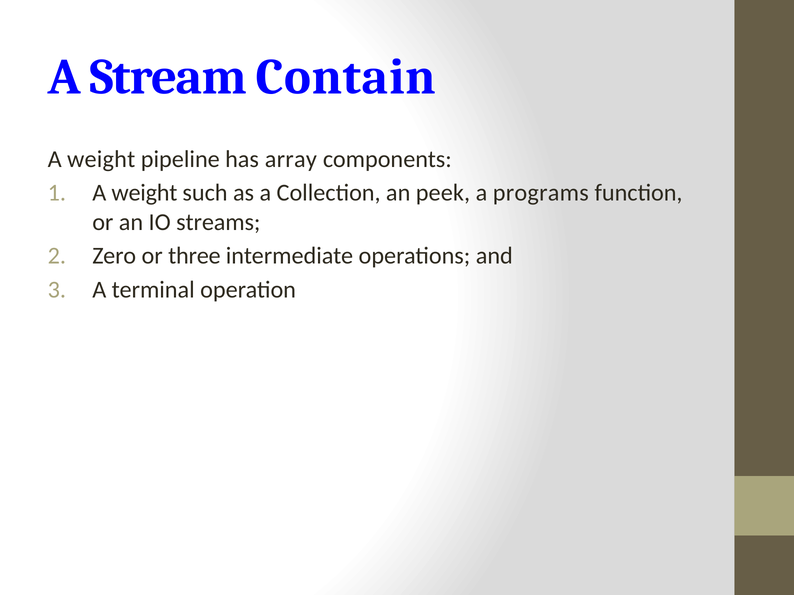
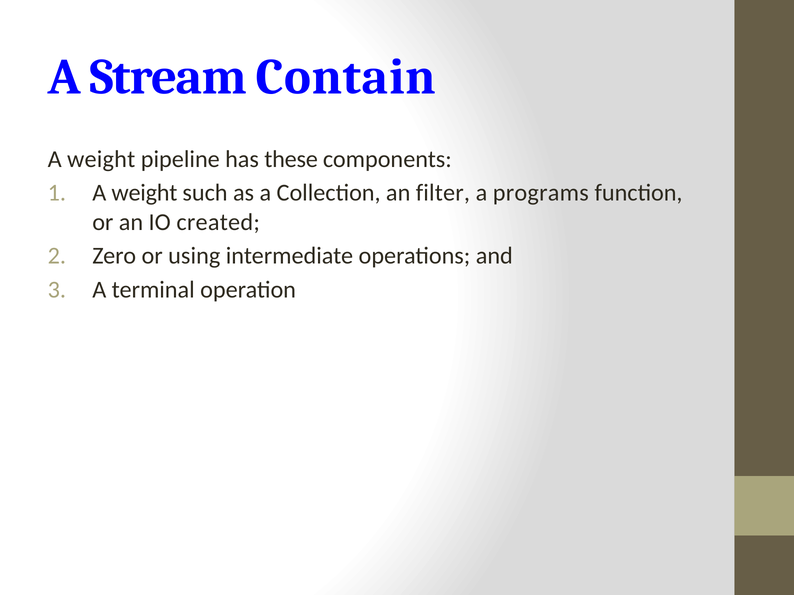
array: array -> these
peek: peek -> filter
streams: streams -> created
three: three -> using
